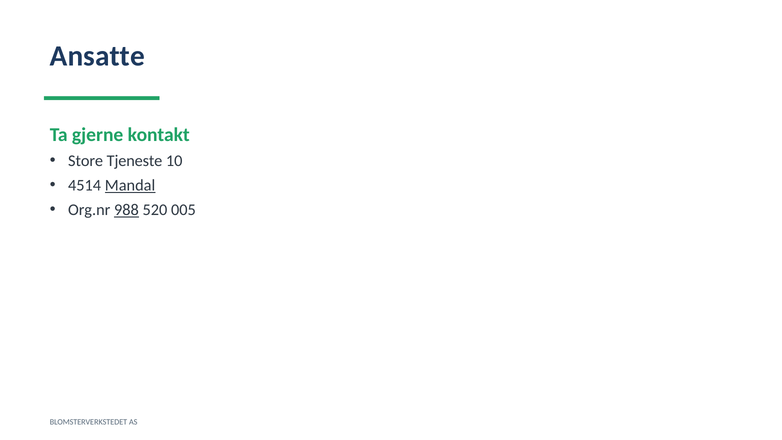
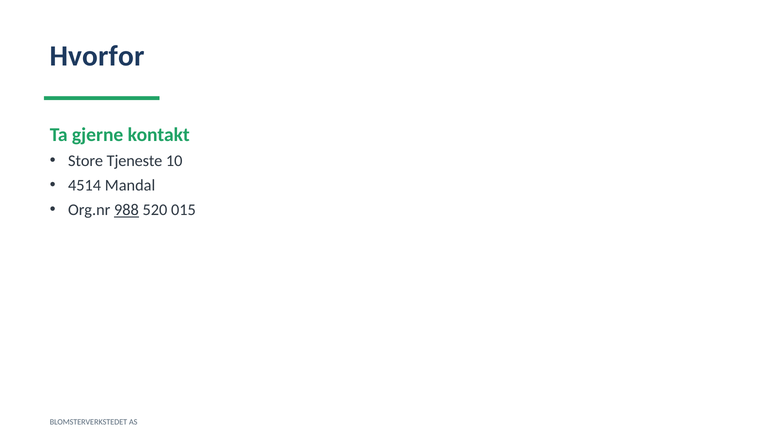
Ansatte: Ansatte -> Hvorfor
Mandal underline: present -> none
005: 005 -> 015
